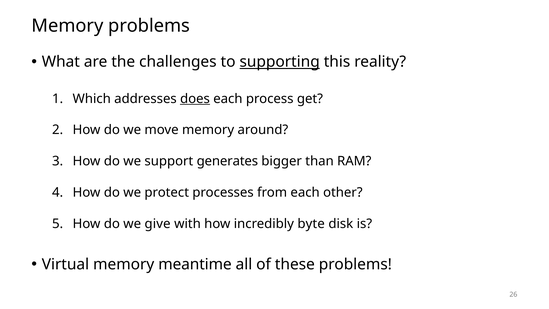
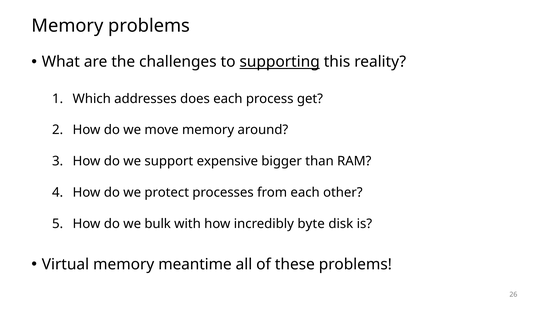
does underline: present -> none
generates: generates -> expensive
give: give -> bulk
